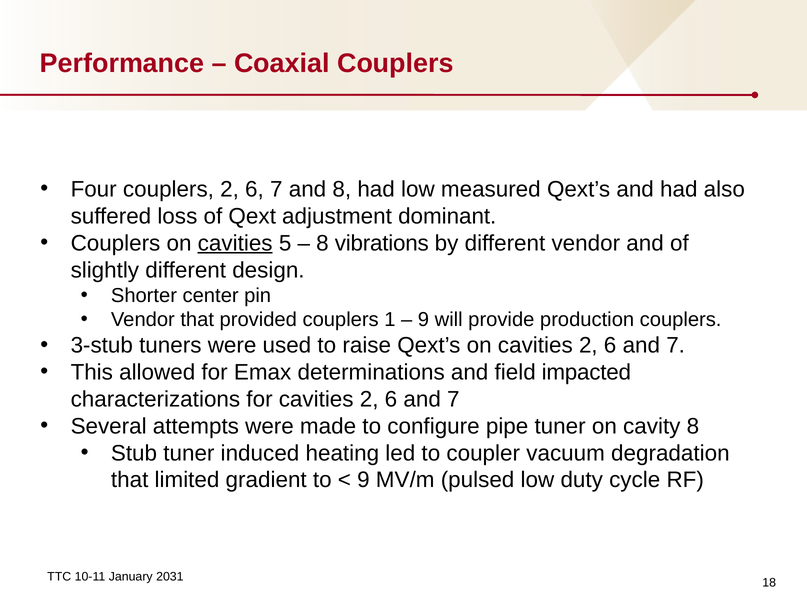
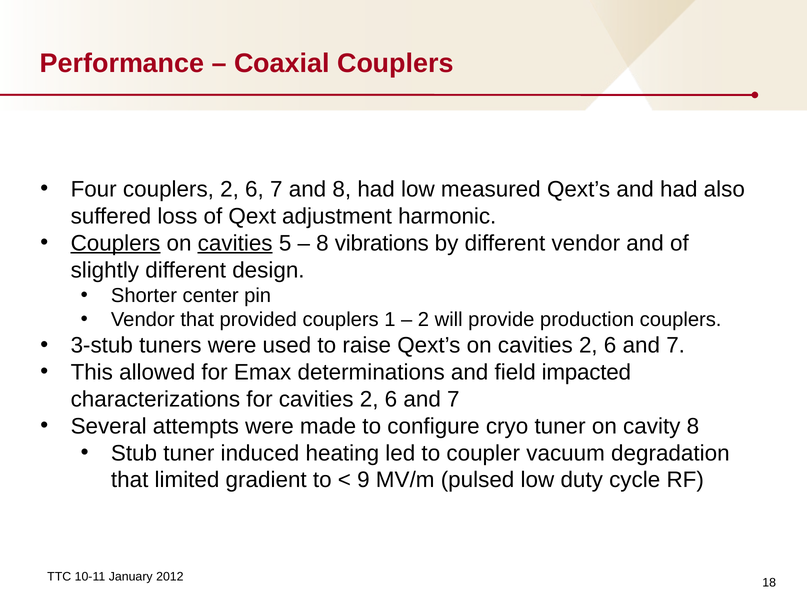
dominant: dominant -> harmonic
Couplers at (115, 243) underline: none -> present
9 at (423, 320): 9 -> 2
pipe: pipe -> cryo
2031: 2031 -> 2012
